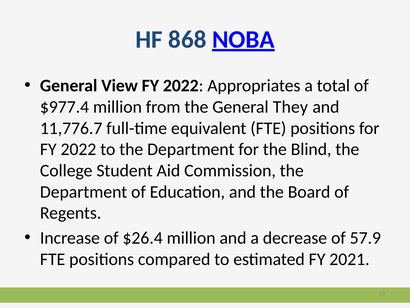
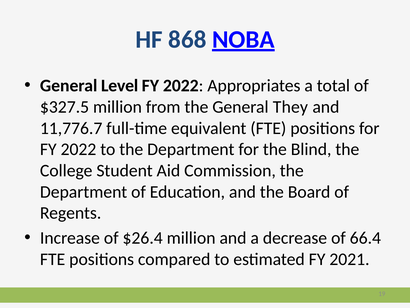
View: View -> Level
$977.4: $977.4 -> $327.5
57.9: 57.9 -> 66.4
